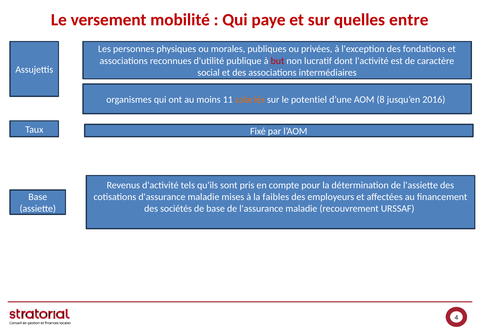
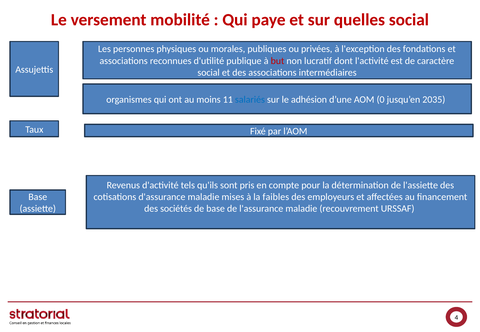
quelles entre: entre -> social
salariés colour: orange -> blue
potentiel: potentiel -> adhésion
8: 8 -> 0
2016: 2016 -> 2035
